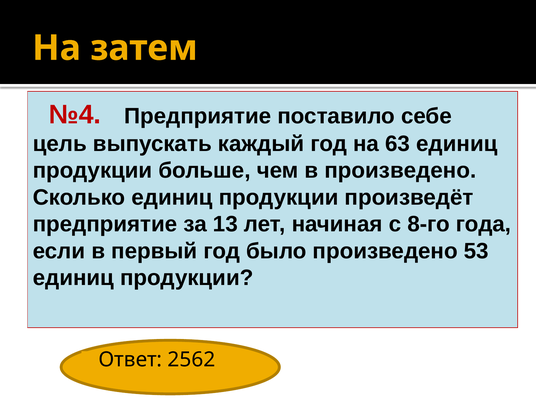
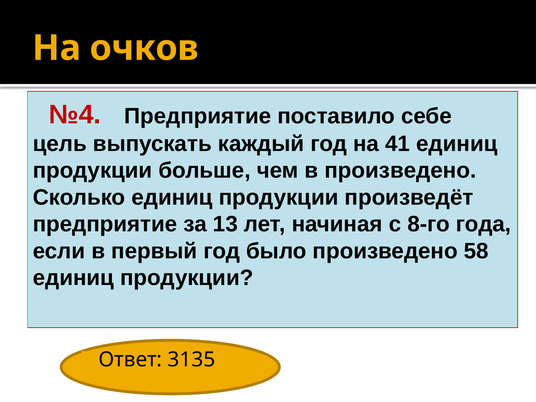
затем: затем -> очков
63: 63 -> 41
53: 53 -> 58
2562: 2562 -> 3135
